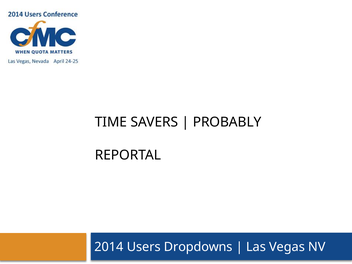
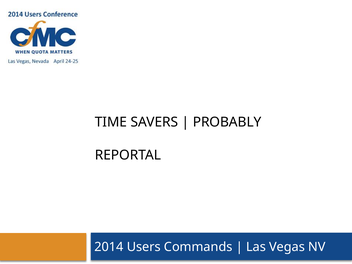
Dropdowns: Dropdowns -> Commands
